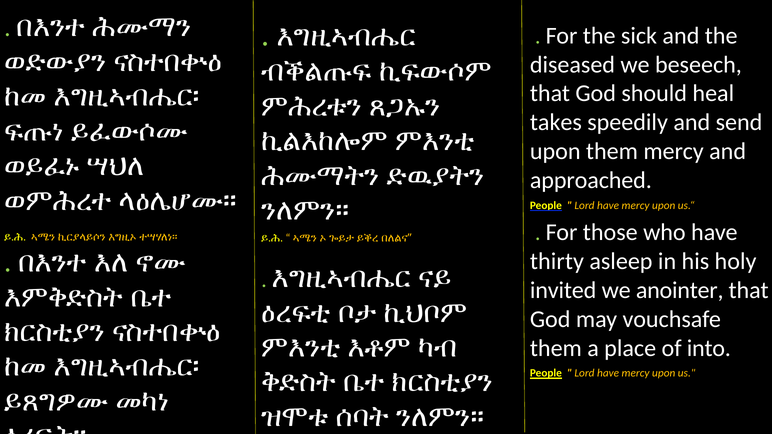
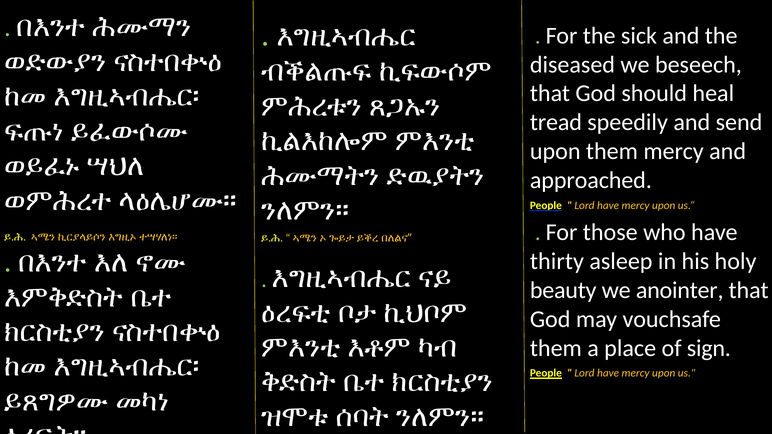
takes: takes -> tread
invited: invited -> beauty
into: into -> sign
